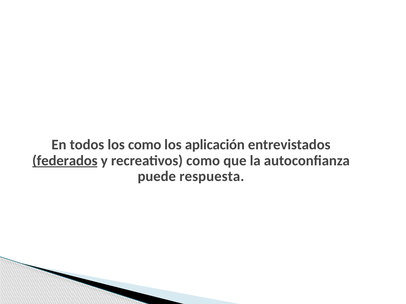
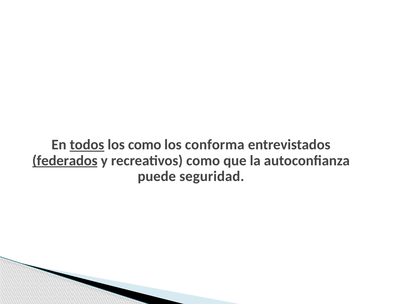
todos underline: none -> present
aplicación: aplicación -> conforma
respuesta: respuesta -> seguridad
